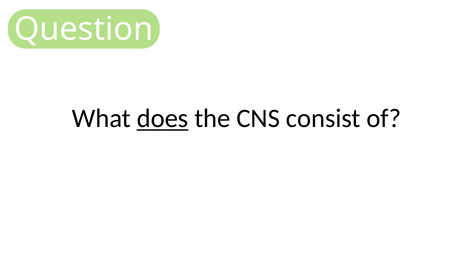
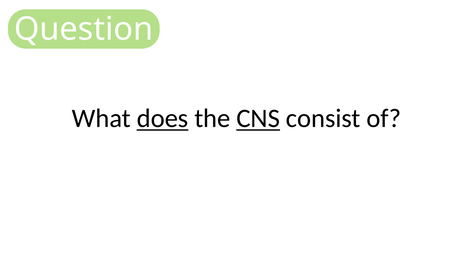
CNS underline: none -> present
